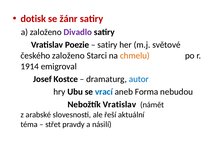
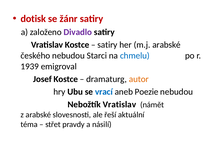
Vratislav Poezie: Poezie -> Kostce
m.j světové: světové -> arabské
českého založeno: založeno -> nebudou
chmelu colour: orange -> blue
1914: 1914 -> 1939
autor colour: blue -> orange
Forma: Forma -> Poezie
